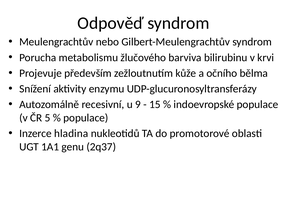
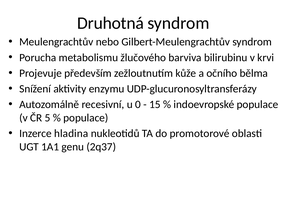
Odpověď: Odpověď -> Druhotná
9: 9 -> 0
